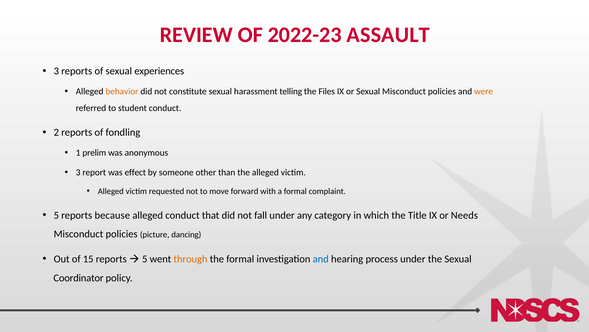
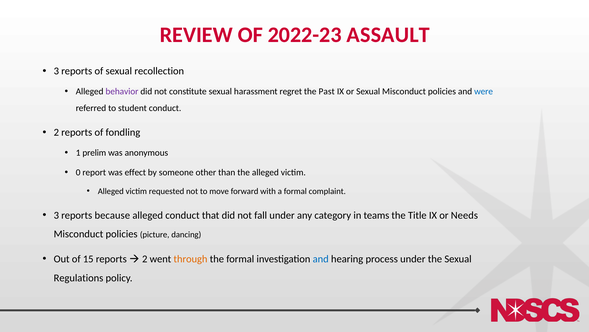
experiences: experiences -> recollection
behavior colour: orange -> purple
telling: telling -> regret
Files: Files -> Past
were colour: orange -> blue
3 at (78, 172): 3 -> 0
5 at (56, 215): 5 -> 3
which: which -> teams
5 at (145, 259): 5 -> 2
Coordinator: Coordinator -> Regulations
